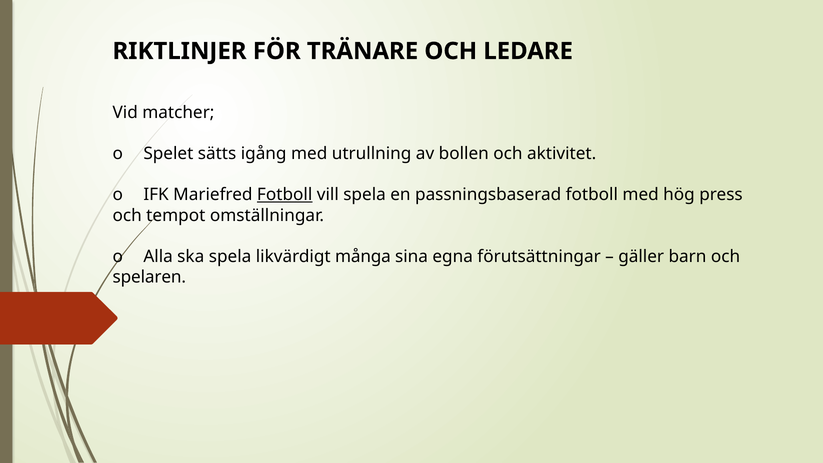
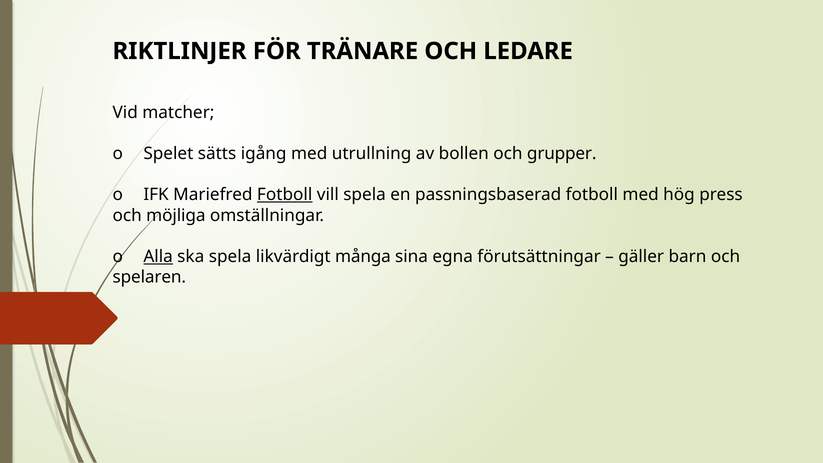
aktivitet: aktivitet -> grupper
tempot: tempot -> möjliga
Alla underline: none -> present
